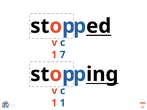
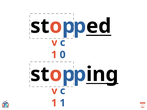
7: 7 -> 0
